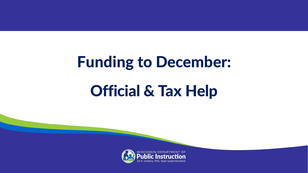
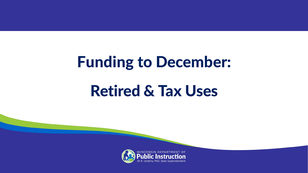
Official: Official -> Retired
Help: Help -> Uses
